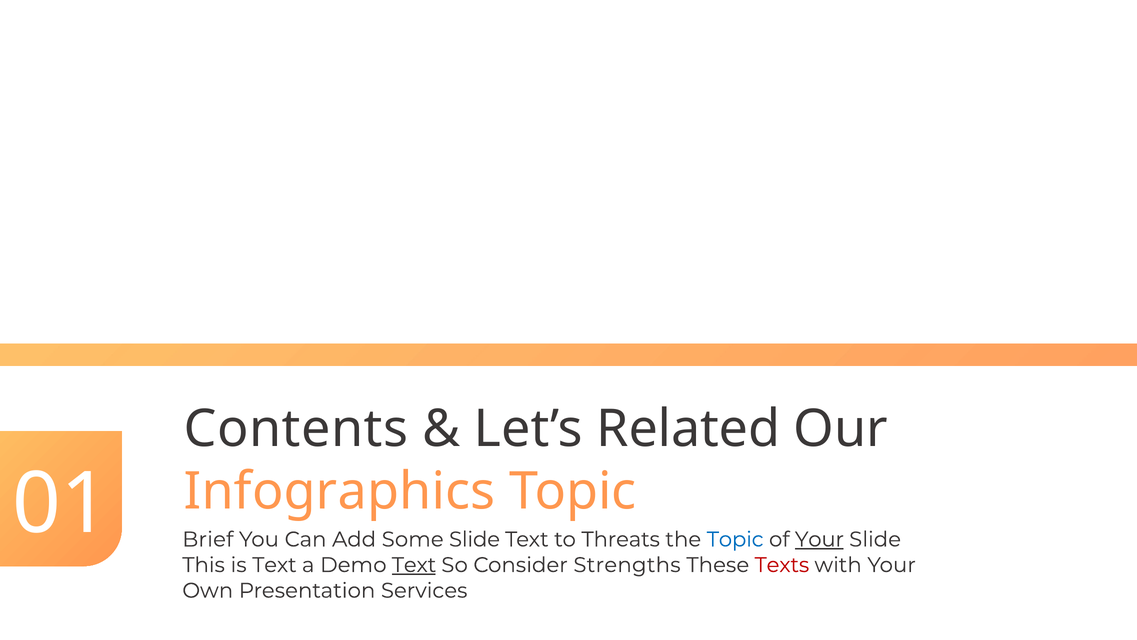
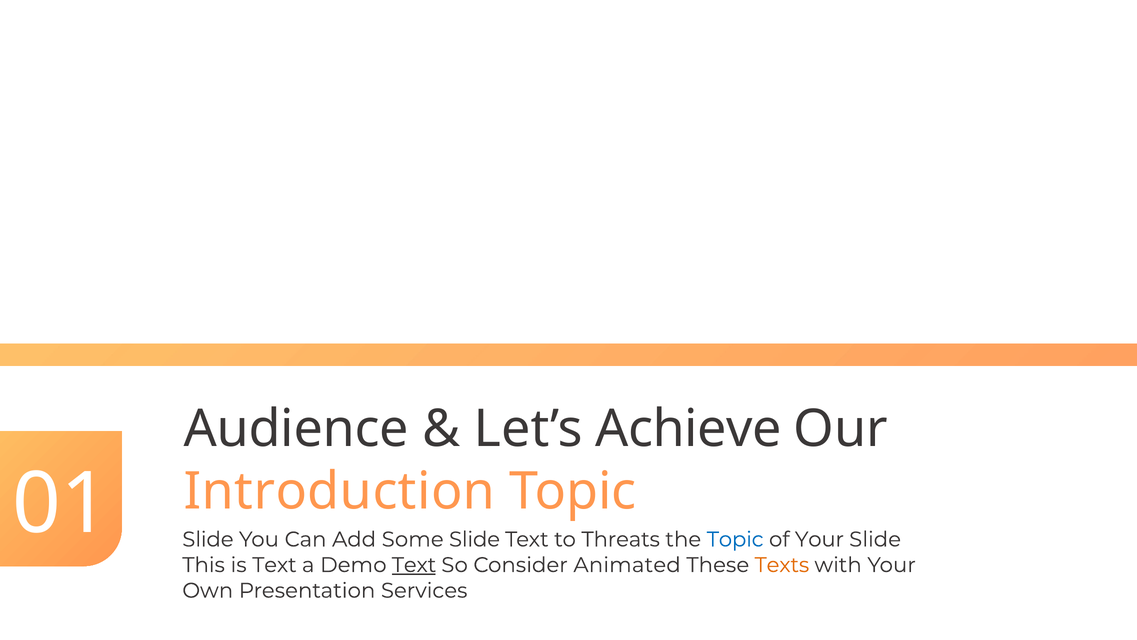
Contents: Contents -> Audience
Related: Related -> Achieve
Infographics: Infographics -> Introduction
Brief at (208, 539): Brief -> Slide
Your at (819, 539) underline: present -> none
Strengths: Strengths -> Animated
Texts colour: red -> orange
